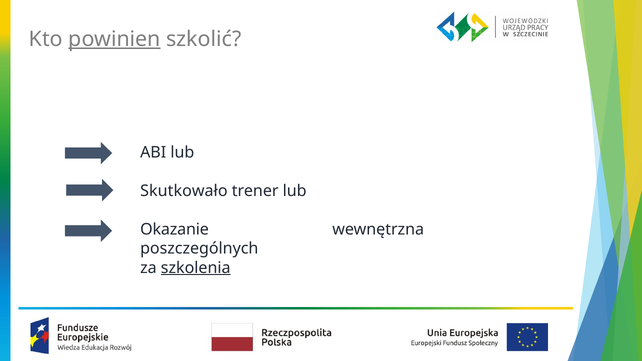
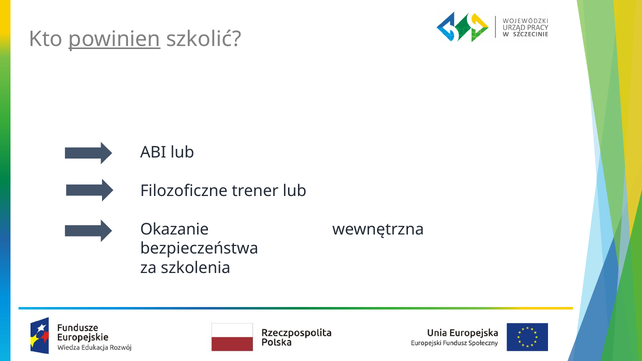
Skutkowało: Skutkowało -> Filozoficzne
poszczególnych: poszczególnych -> bezpieczeństwa
szkolenia underline: present -> none
